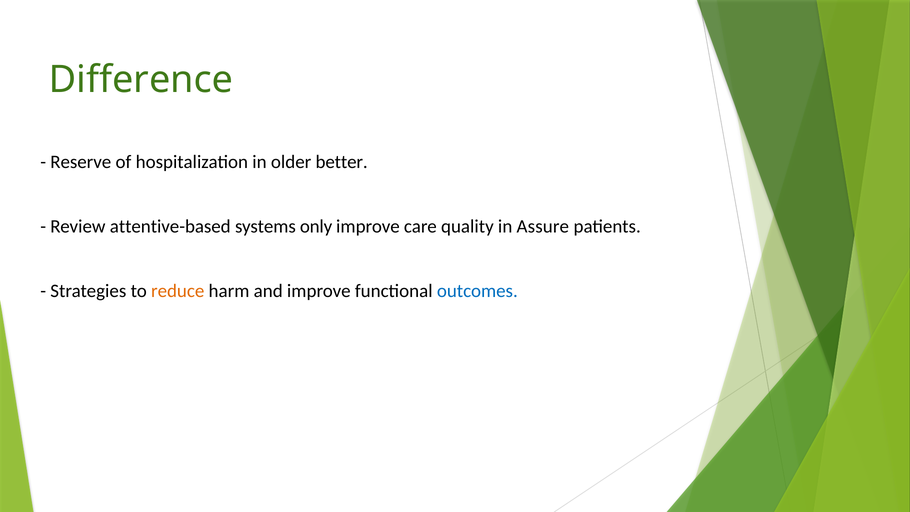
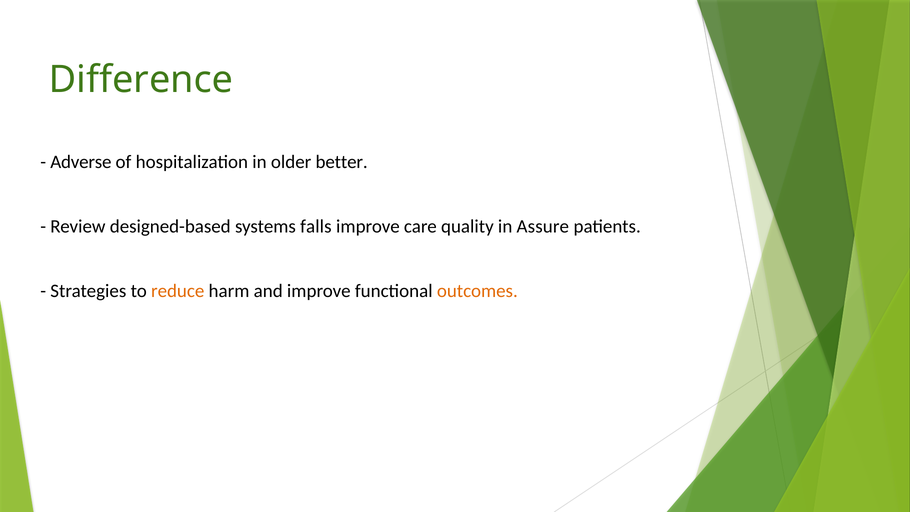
Reserve: Reserve -> Adverse
attentive-based: attentive-based -> designed-based
only: only -> falls
outcomes colour: blue -> orange
